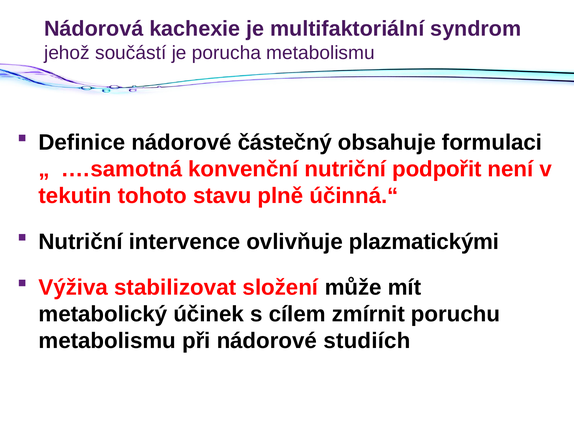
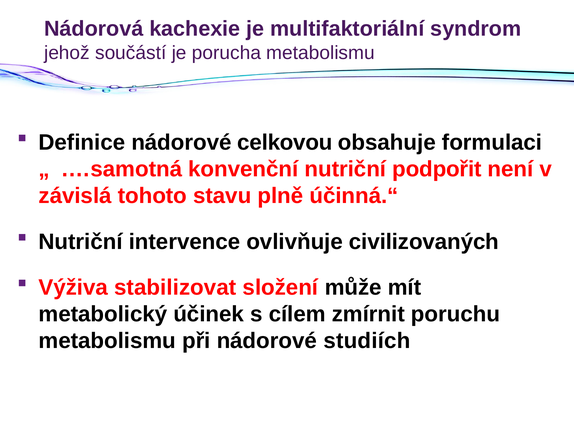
částečný: částečný -> celkovou
tekutin: tekutin -> závislá
plazmatickými: plazmatickými -> civilizovaných
